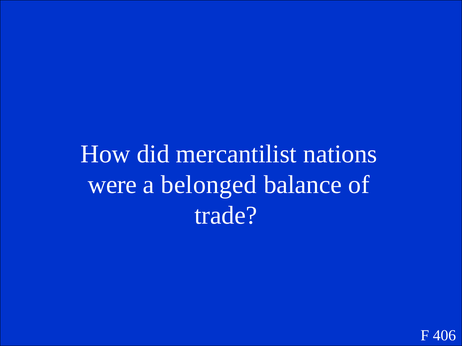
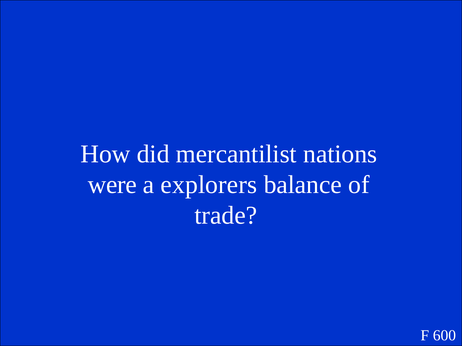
belonged: belonged -> explorers
406: 406 -> 600
